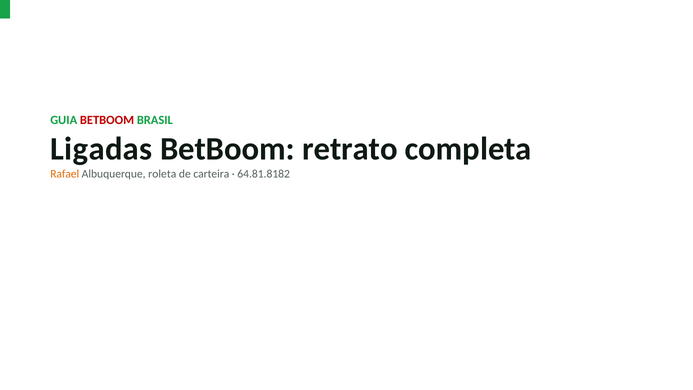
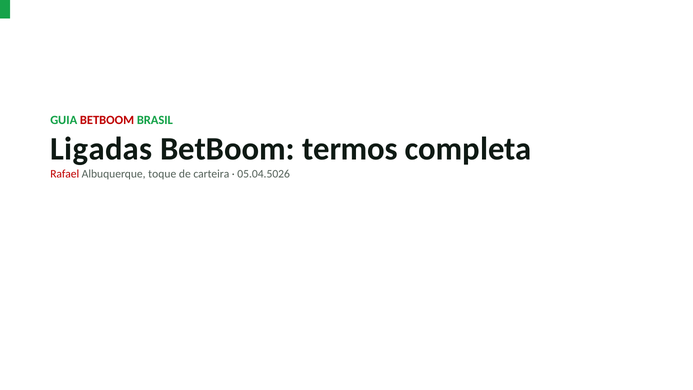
retrato: retrato -> termos
Rafael colour: orange -> red
roleta: roleta -> toque
64.81.8182: 64.81.8182 -> 05.04.5026
